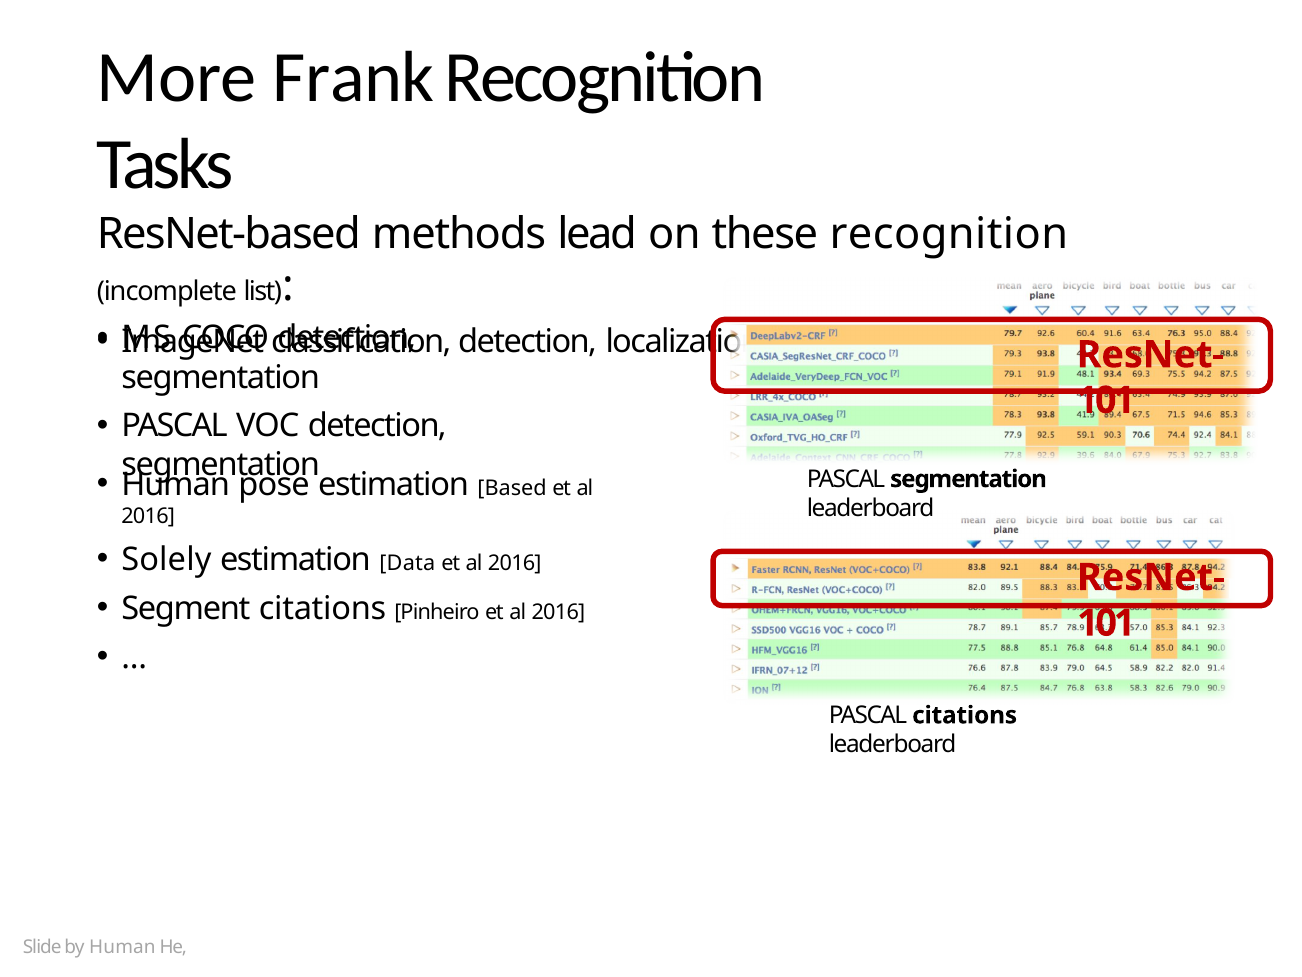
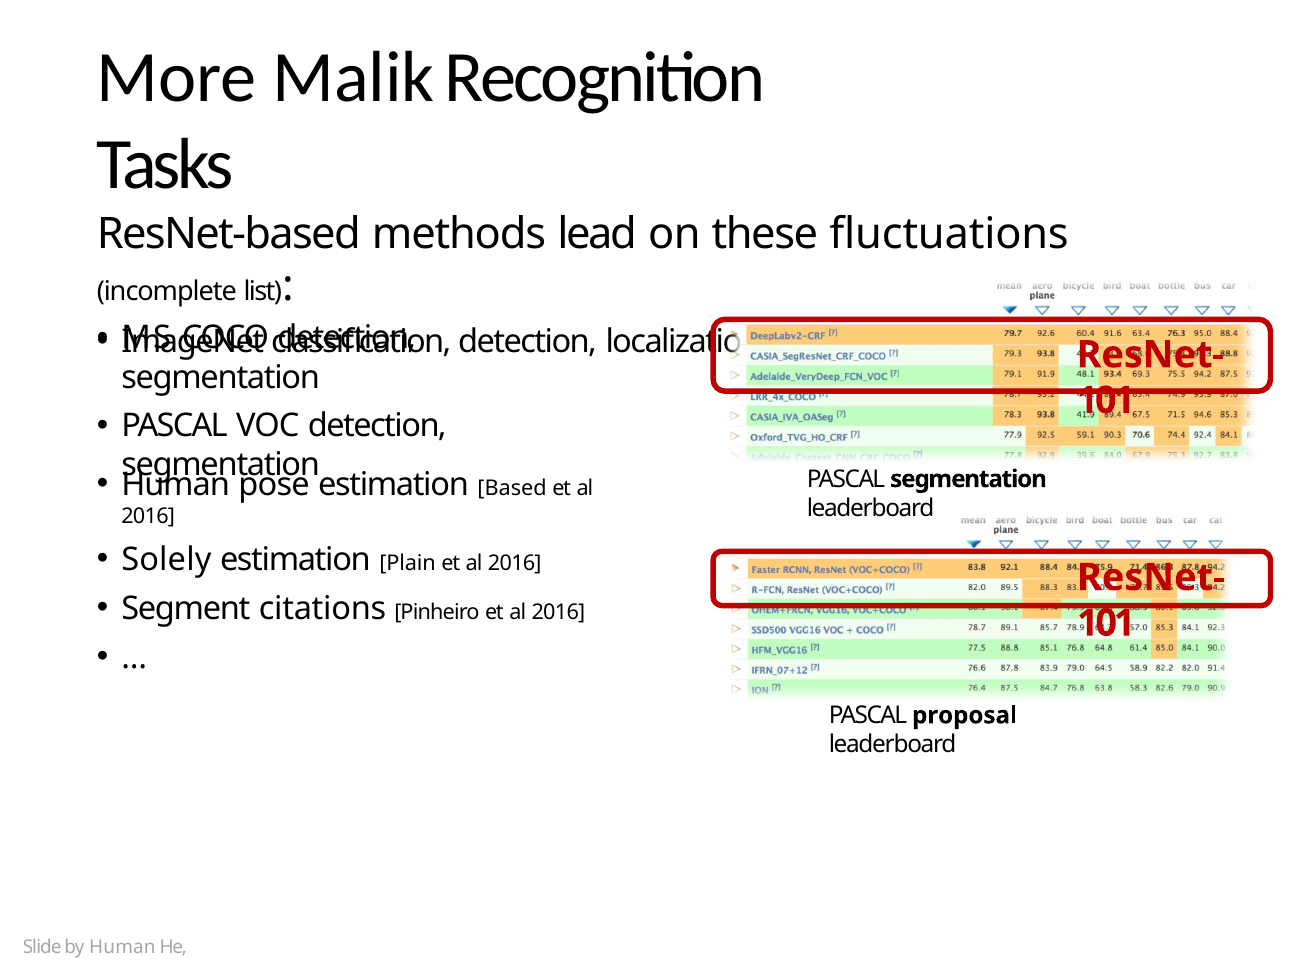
Frank: Frank -> Malik
these recognition: recognition -> fluctuations
Data: Data -> Plain
PASCAL citations: citations -> proposal
